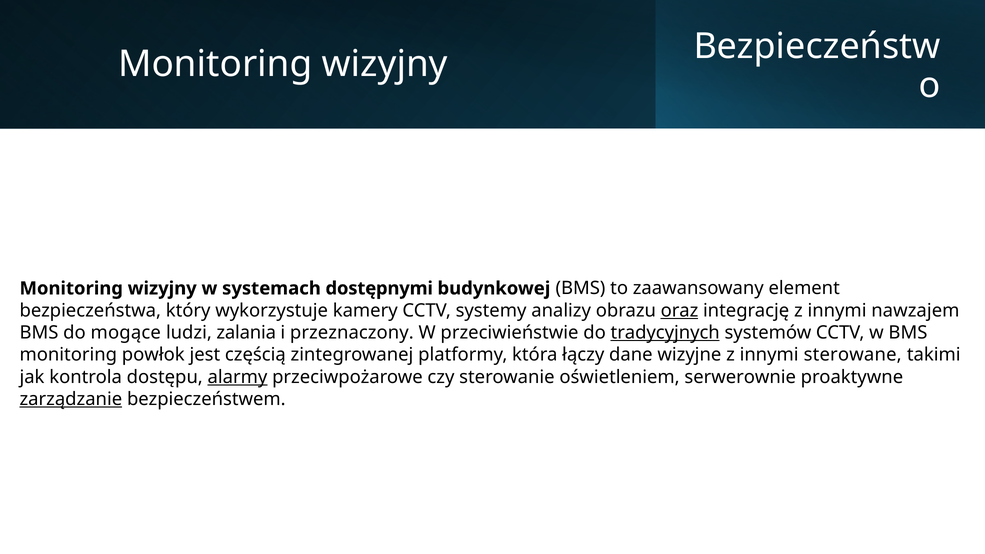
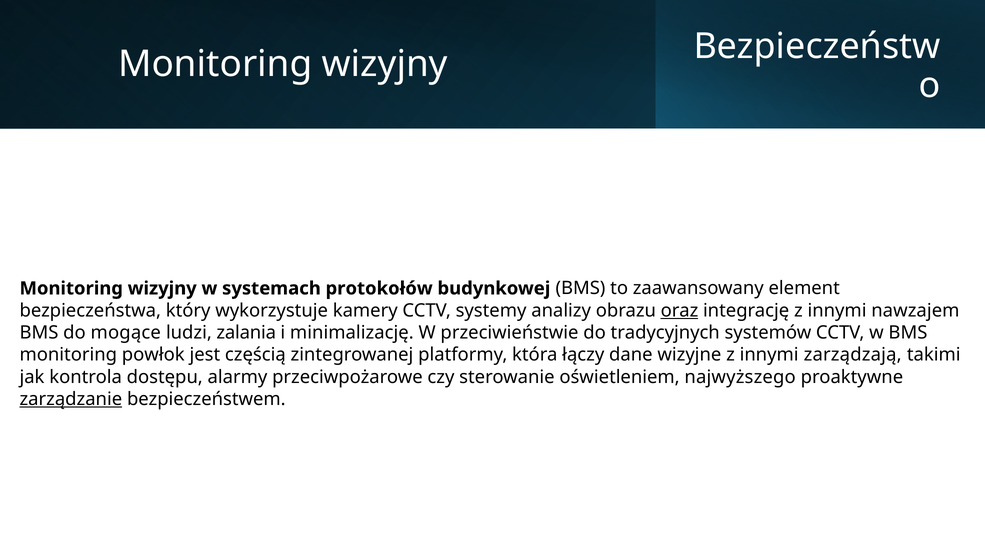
dostępnymi: dostępnymi -> protokołów
przeznaczony: przeznaczony -> minimalizację
tradycyjnych underline: present -> none
sterowane: sterowane -> zarządzają
alarmy underline: present -> none
serwerownie: serwerownie -> najwyższego
